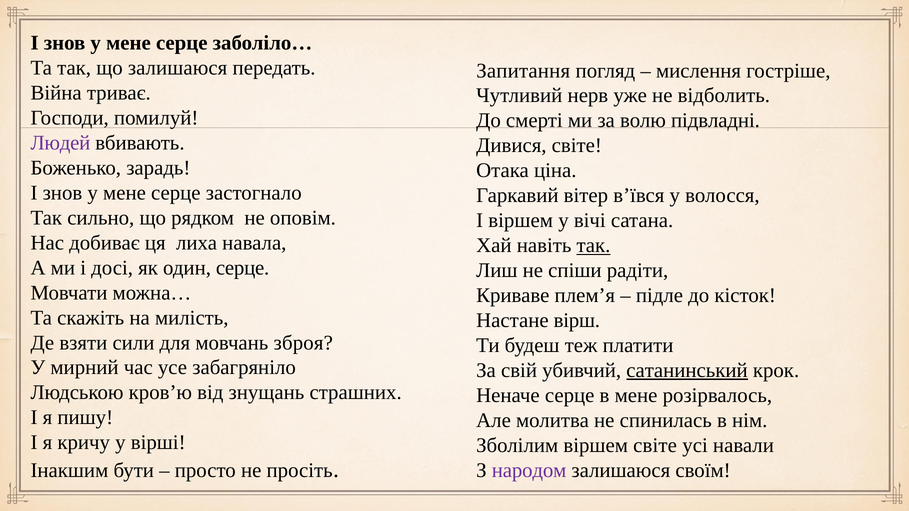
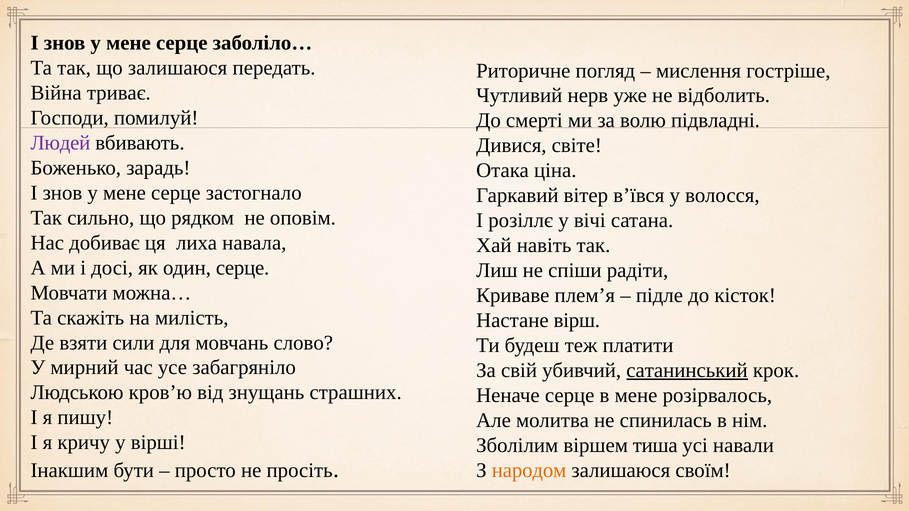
Запитання: Запитання -> Риторичне
І віршем: віршем -> розіллє
так at (594, 246) underline: present -> none
зброя: зброя -> слово
віршем світе: світе -> тиша
народом colour: purple -> orange
